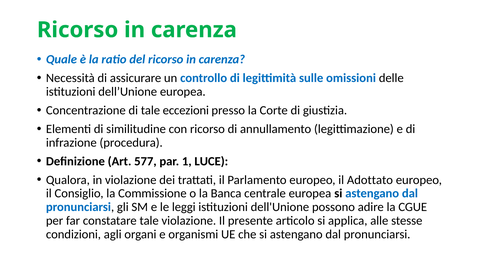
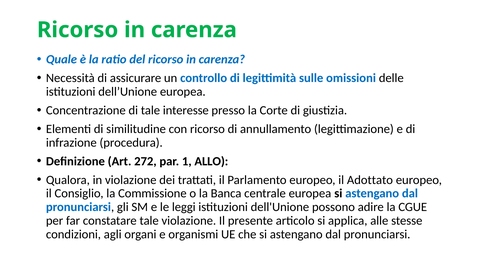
eccezioni: eccezioni -> interesse
577: 577 -> 272
LUCE: LUCE -> ALLO
